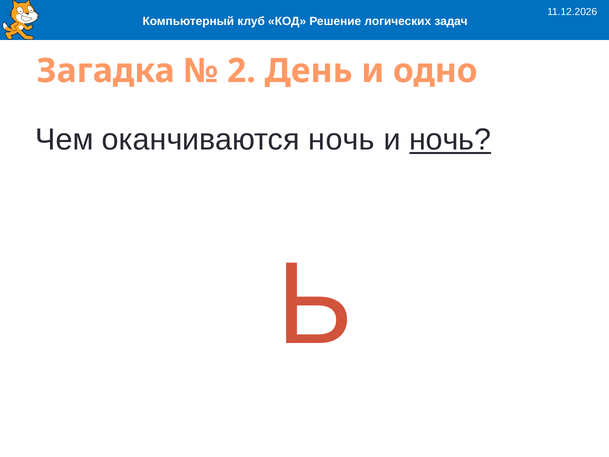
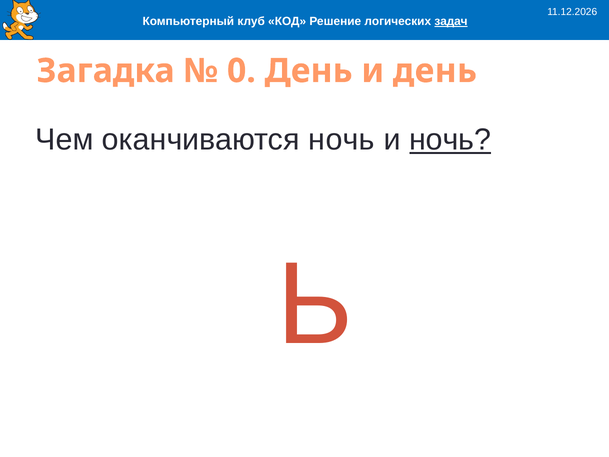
задач underline: none -> present
2: 2 -> 0
и одно: одно -> день
